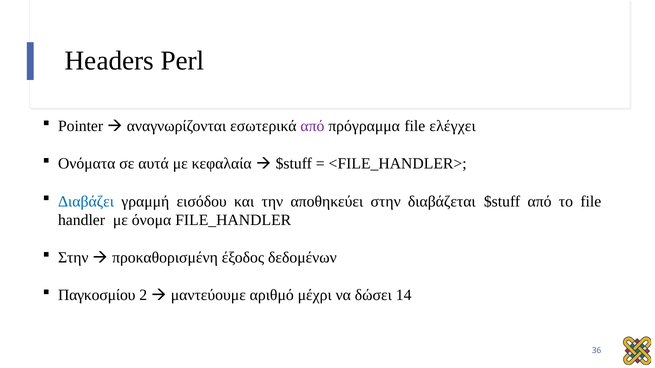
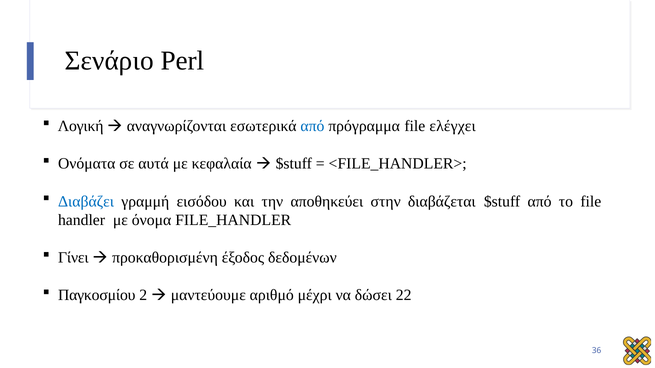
Headers: Headers -> Σενάριο
Pointer: Pointer -> Λογική
από at (312, 126) colour: purple -> blue
Στην at (73, 258): Στην -> Γίνει
14: 14 -> 22
